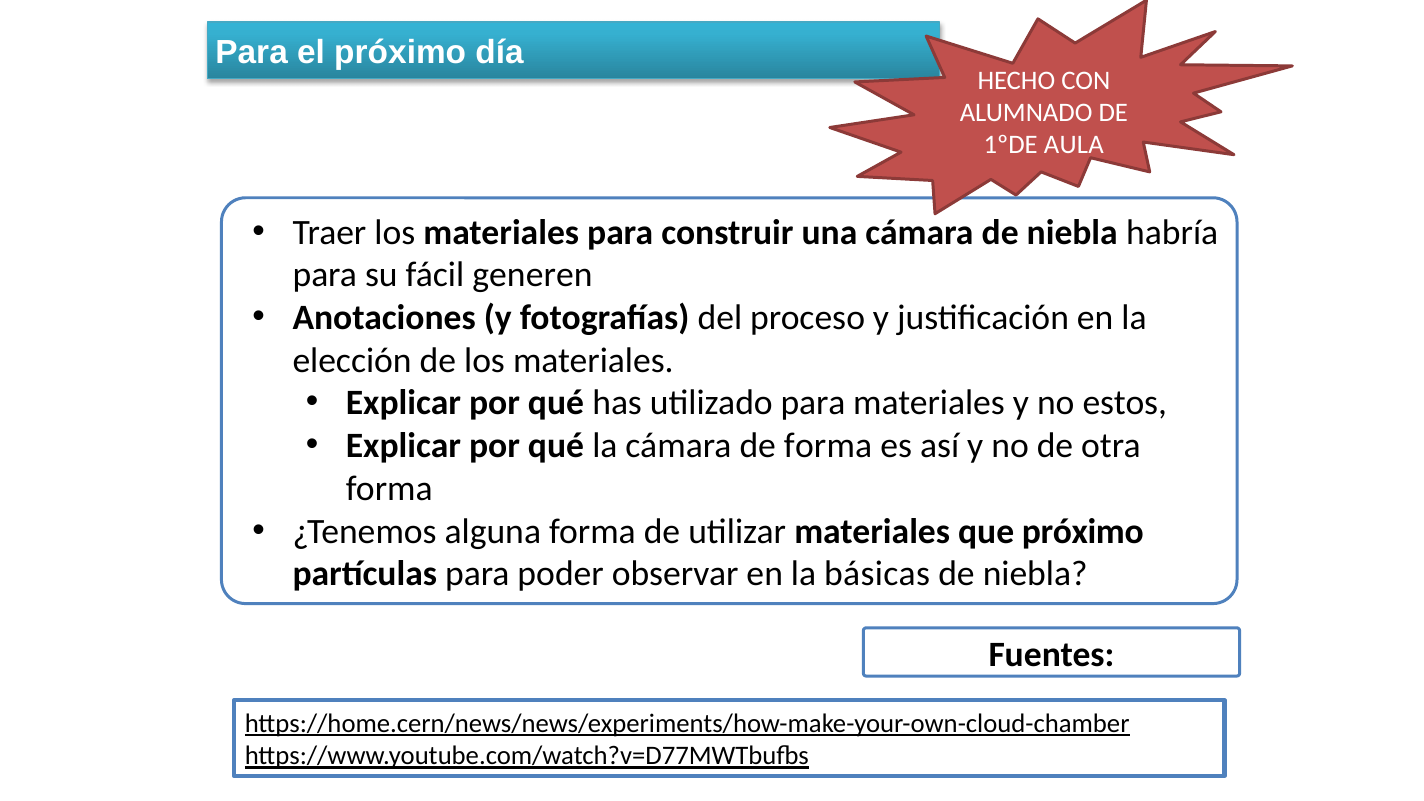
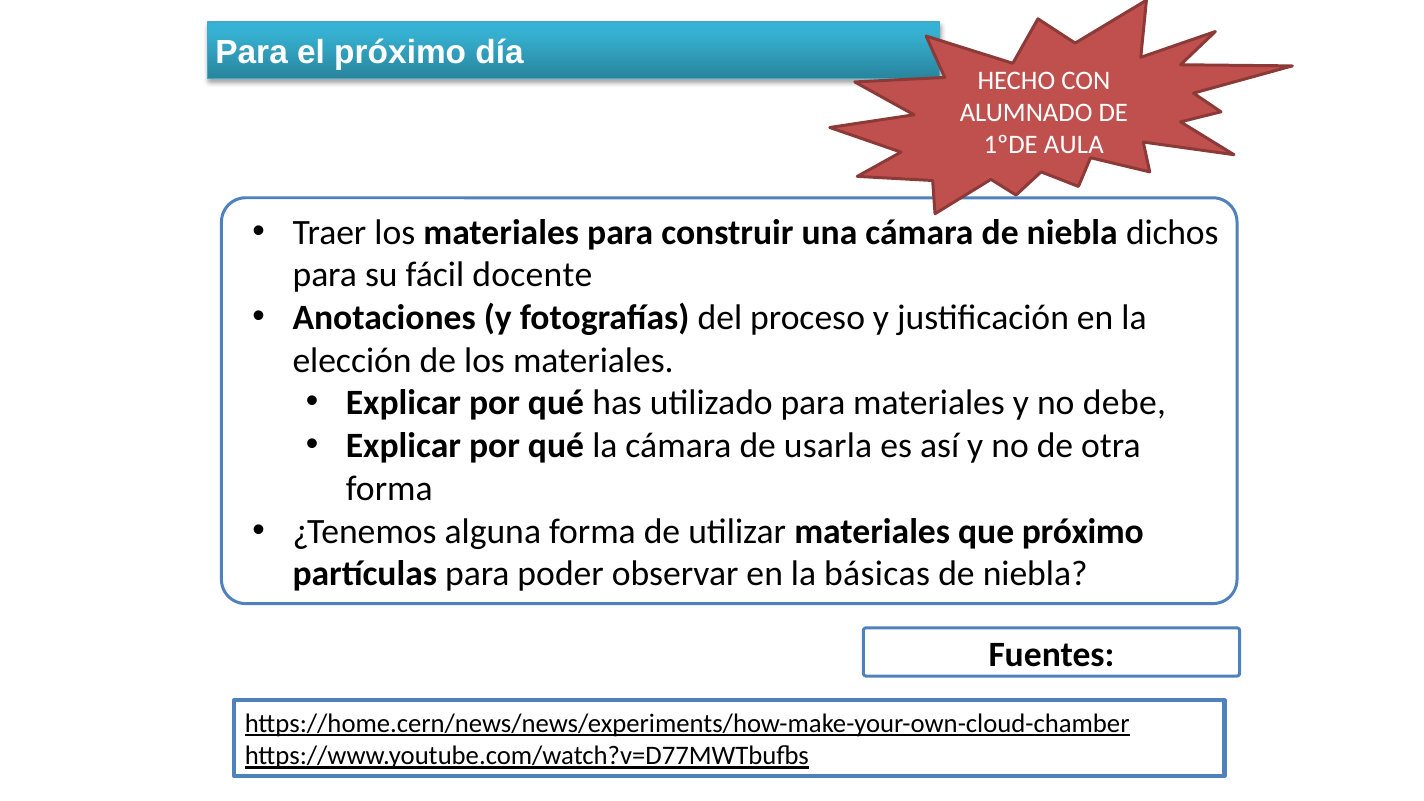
habría: habría -> dichos
generen: generen -> docente
estos: estos -> debe
de forma: forma -> usarla
